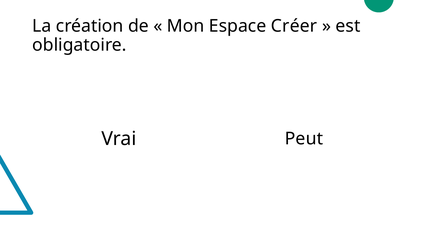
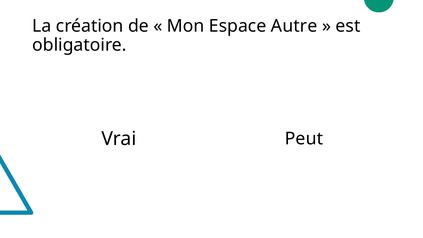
Créer: Créer -> Autre
